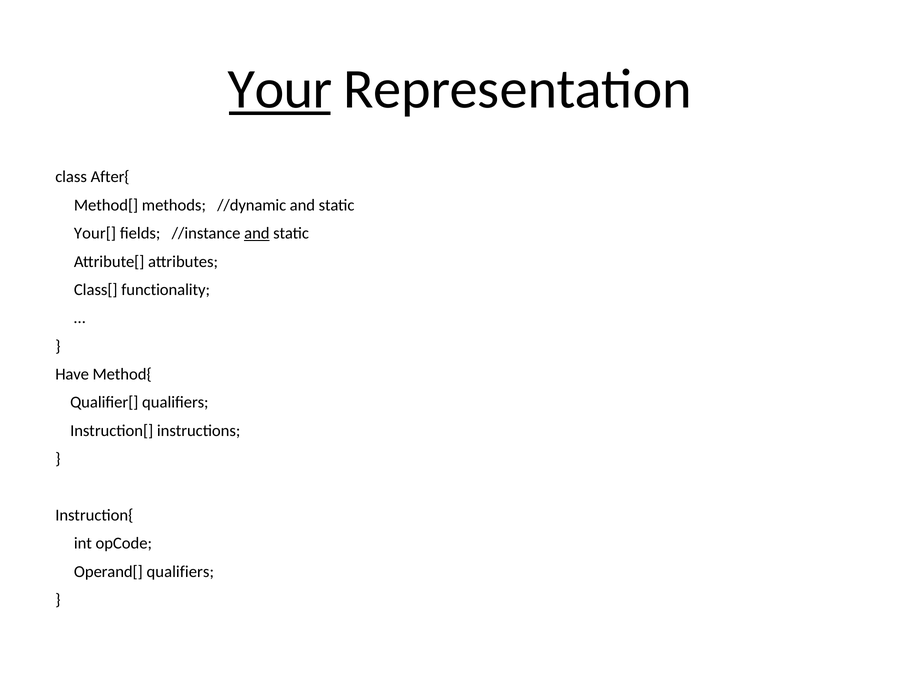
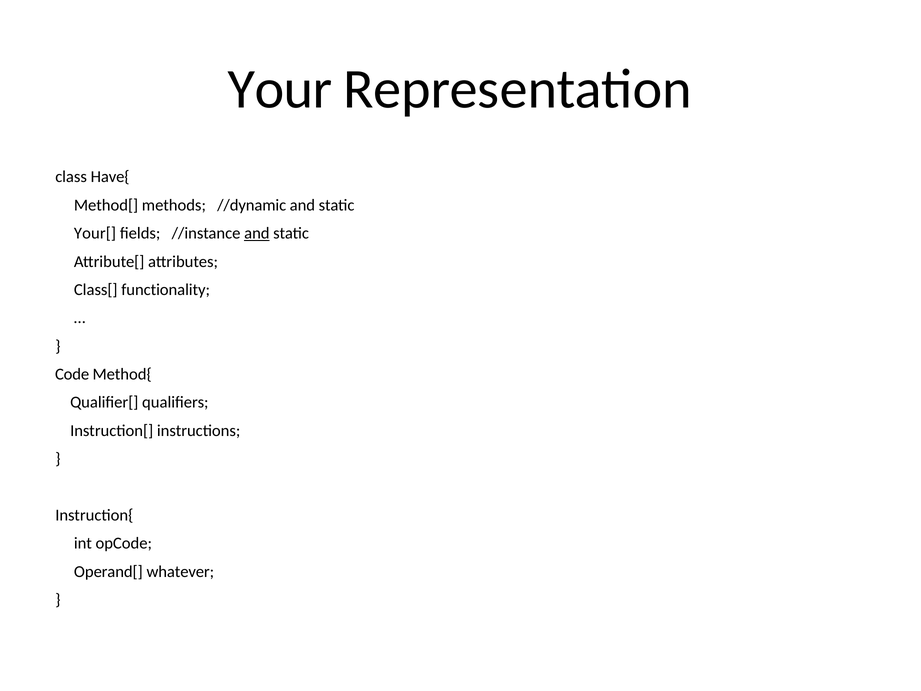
Your underline: present -> none
After{: After{ -> Have{
Have: Have -> Code
Operand[ qualifiers: qualifiers -> whatever
